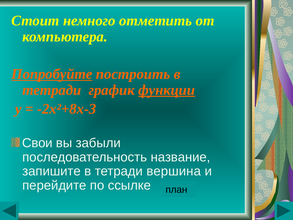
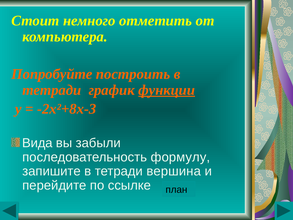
Попробуйте underline: present -> none
Свои: Свои -> Вида
название: название -> формулу
